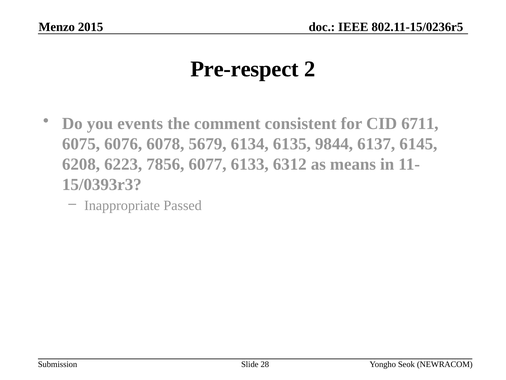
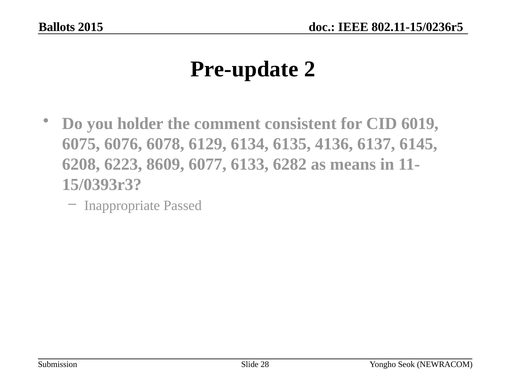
Menzo: Menzo -> Ballots
Pre-respect: Pre-respect -> Pre-update
events: events -> holder
6711: 6711 -> 6019
5679: 5679 -> 6129
9844: 9844 -> 4136
7856: 7856 -> 8609
6312: 6312 -> 6282
